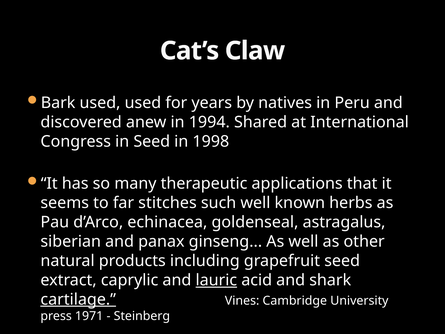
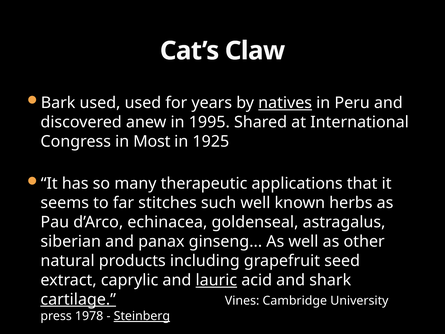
natives underline: none -> present
1994: 1994 -> 1995
in Seed: Seed -> Most
1998: 1998 -> 1925
1971: 1971 -> 1978
Steinberg underline: none -> present
